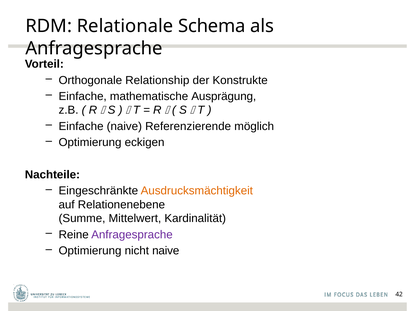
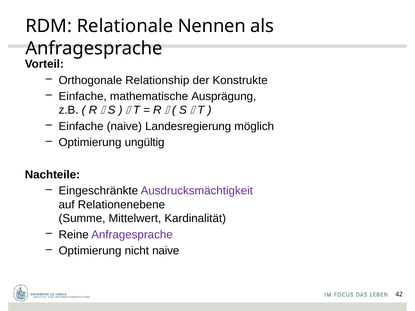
Schema: Schema -> Nennen
Referenzierende: Referenzierende -> Landesregierung
eckigen: eckigen -> ungültig
Ausdrucksmächtigkeit colour: orange -> purple
